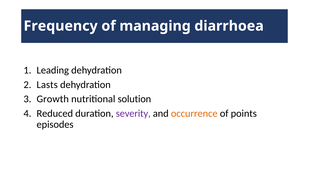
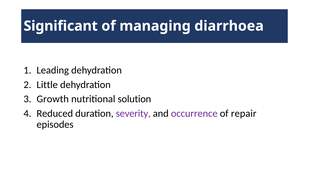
Frequency: Frequency -> Significant
Lasts: Lasts -> Little
occurrence colour: orange -> purple
points: points -> repair
